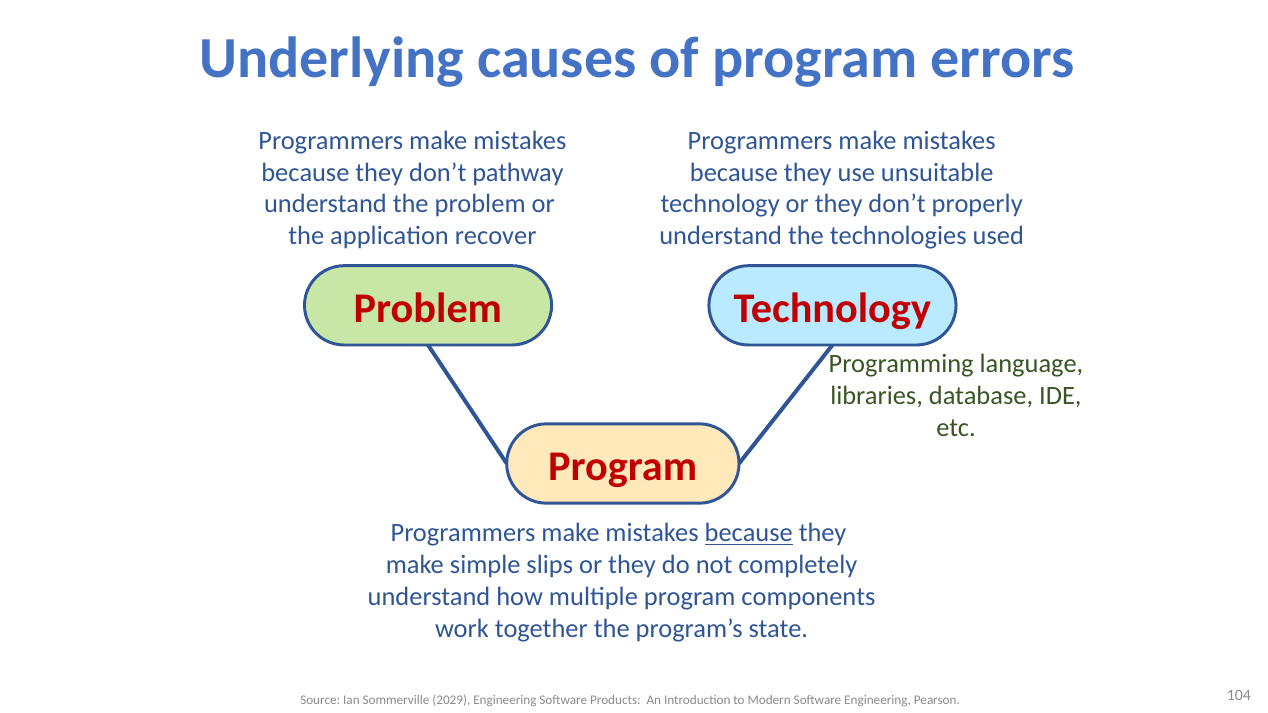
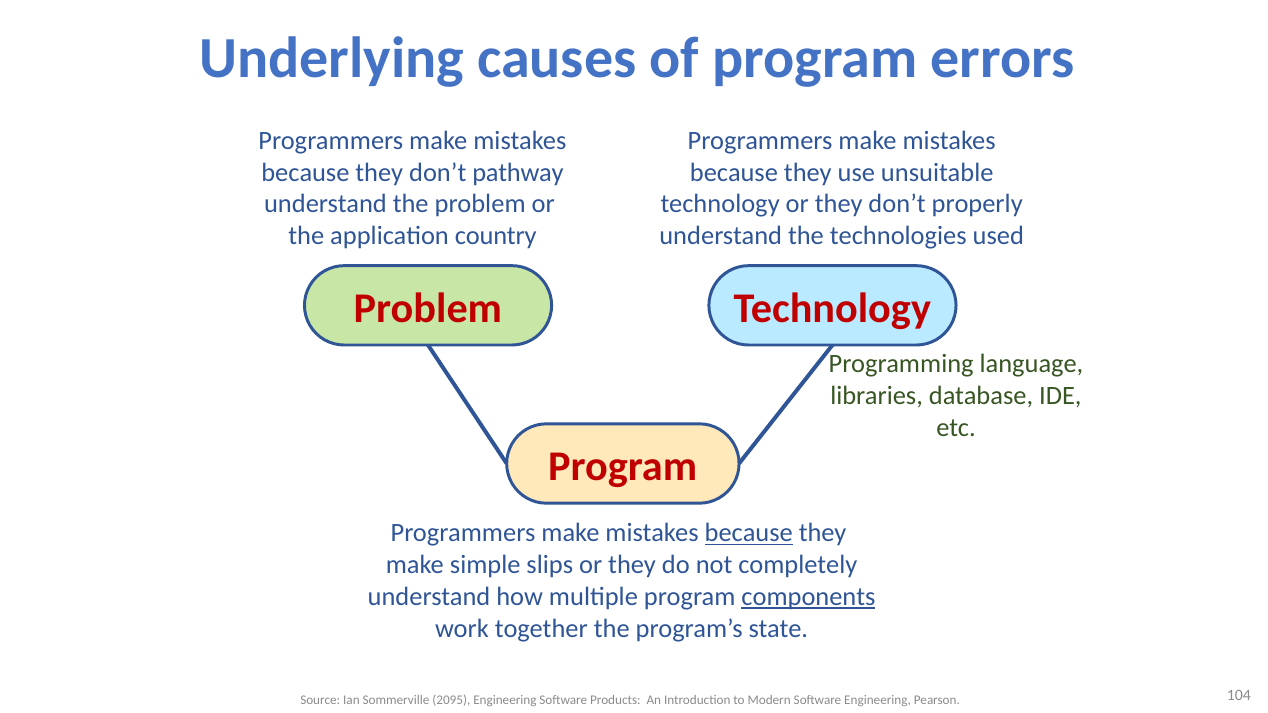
recover: recover -> country
components underline: none -> present
2029: 2029 -> 2095
